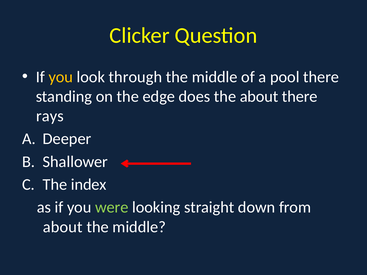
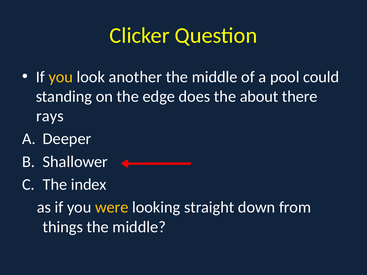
through: through -> another
pool there: there -> could
were colour: light green -> yellow
about at (63, 227): about -> things
